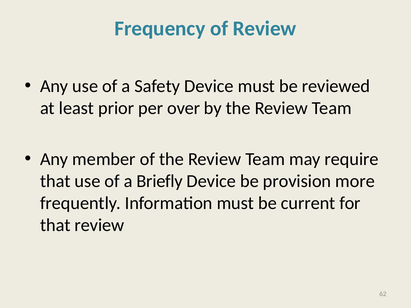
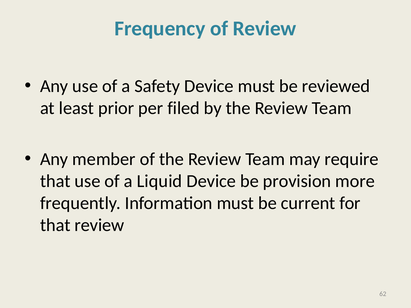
over: over -> filed
Briefly: Briefly -> Liquid
